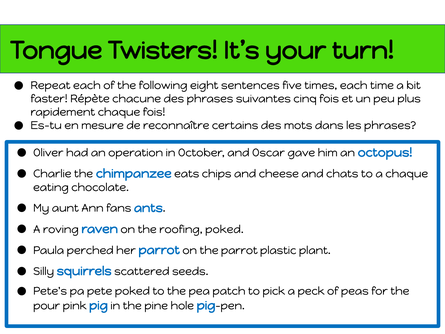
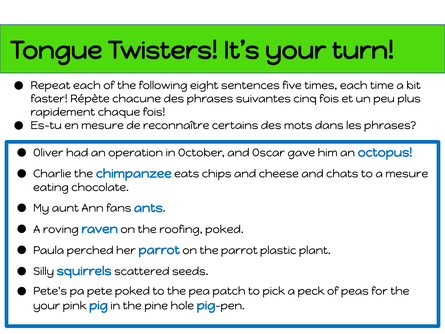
a chaque: chaque -> mesure
pour at (47, 306): pour -> your
